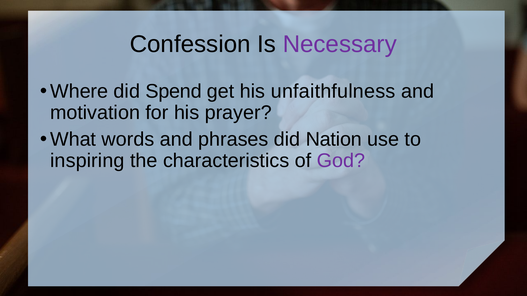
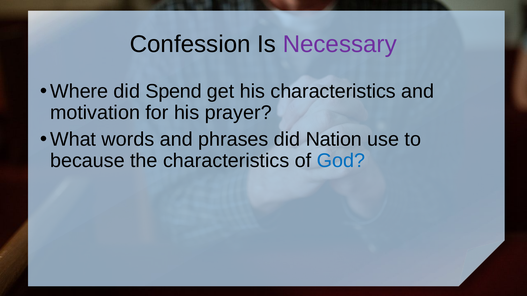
his unfaithfulness: unfaithfulness -> characteristics
inspiring: inspiring -> because
God colour: purple -> blue
